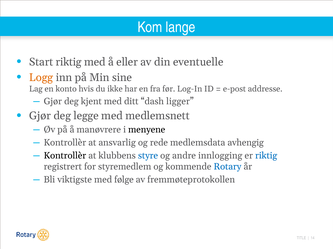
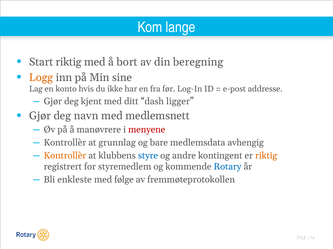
eller: eller -> bort
eventuelle: eventuelle -> beregning
legge: legge -> navn
menyene colour: black -> red
ansvarlig: ansvarlig -> grunnlag
rede: rede -> bare
Kontrollèr at (65, 156) colour: black -> orange
innlogging: innlogging -> kontingent
riktig at (266, 156) colour: blue -> orange
viktigste: viktigste -> enkleste
